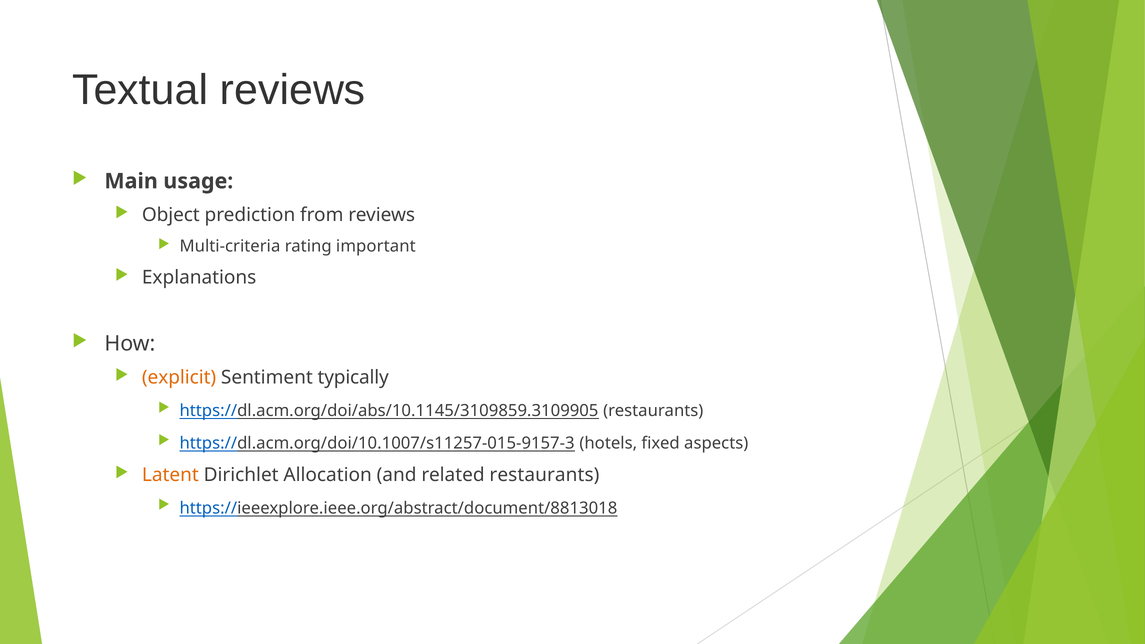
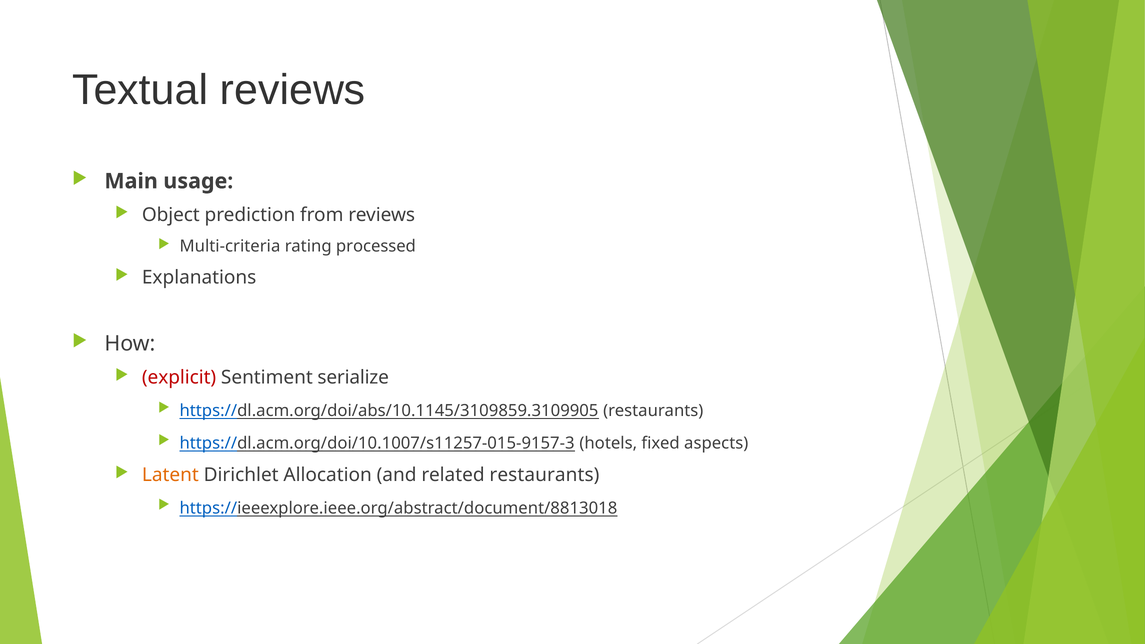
important: important -> processed
explicit colour: orange -> red
typically: typically -> serialize
